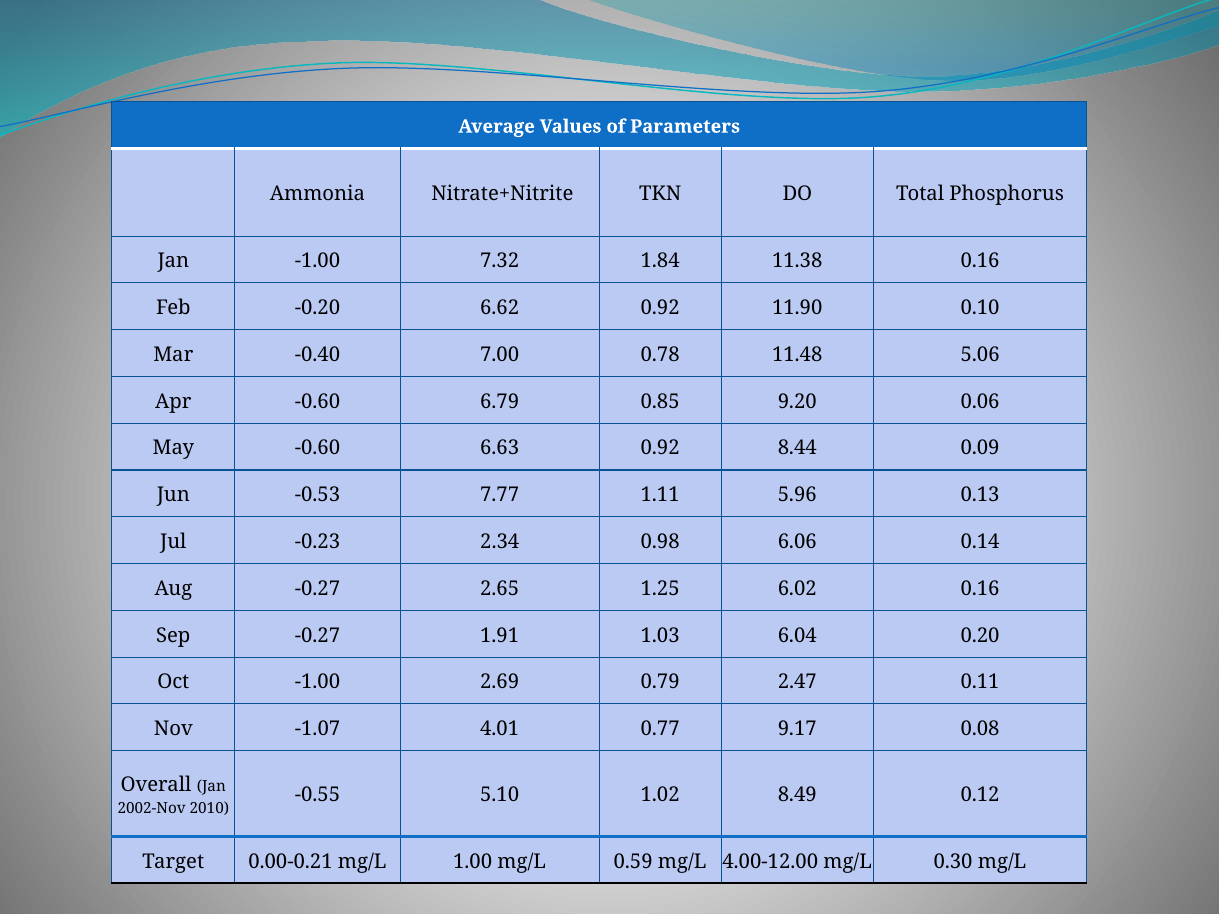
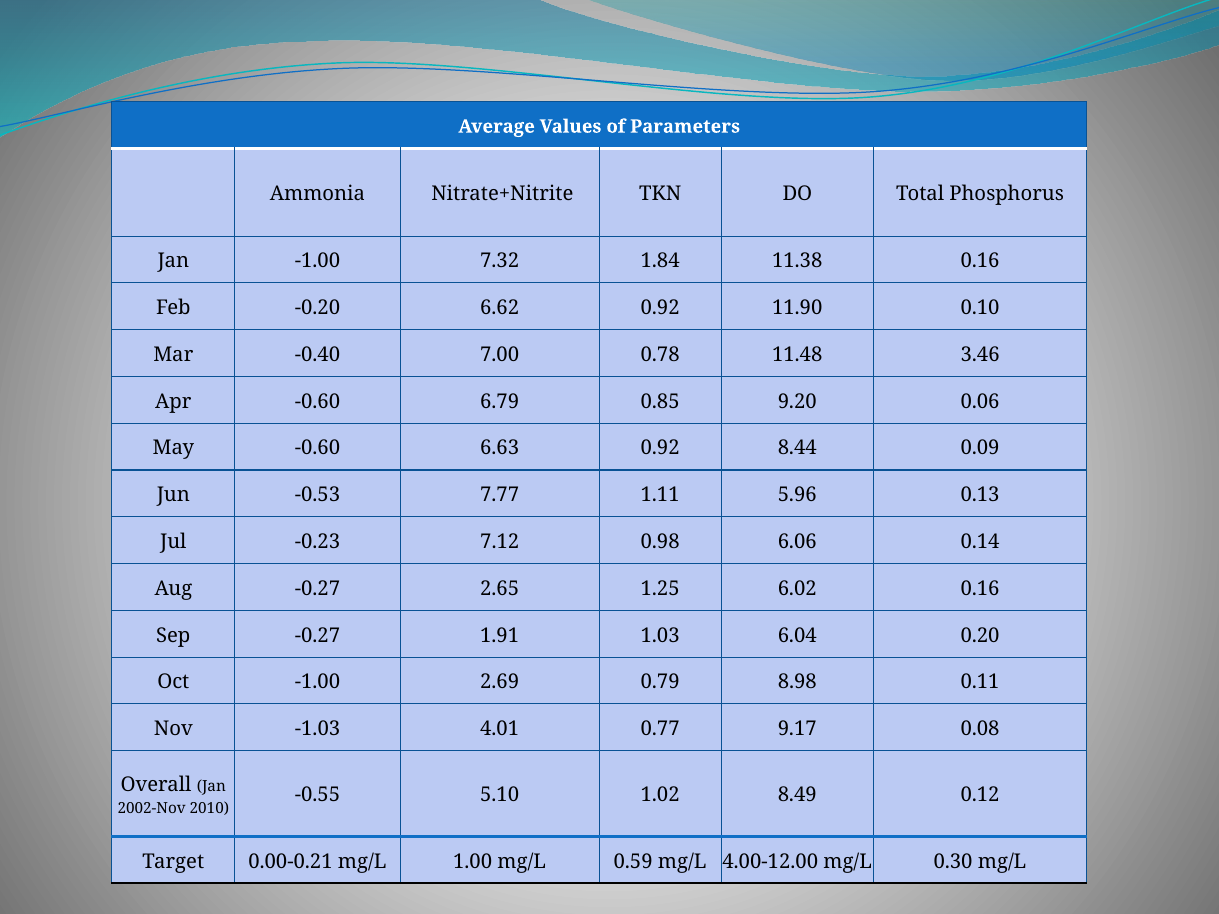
5.06: 5.06 -> 3.46
2.34: 2.34 -> 7.12
2.47: 2.47 -> 8.98
-1.07: -1.07 -> -1.03
